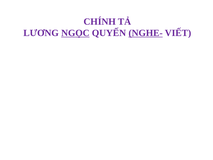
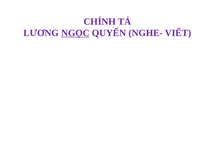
NGHE- underline: present -> none
